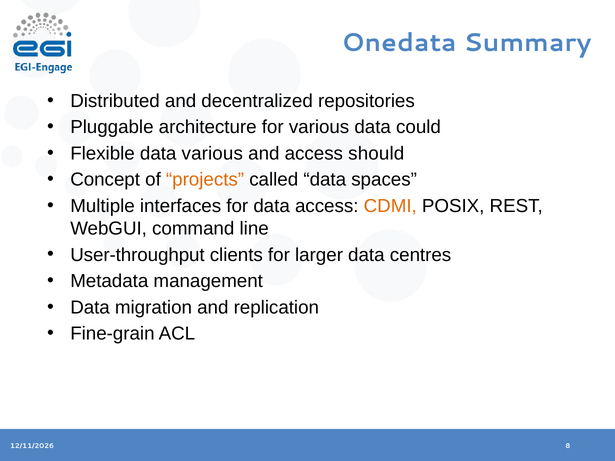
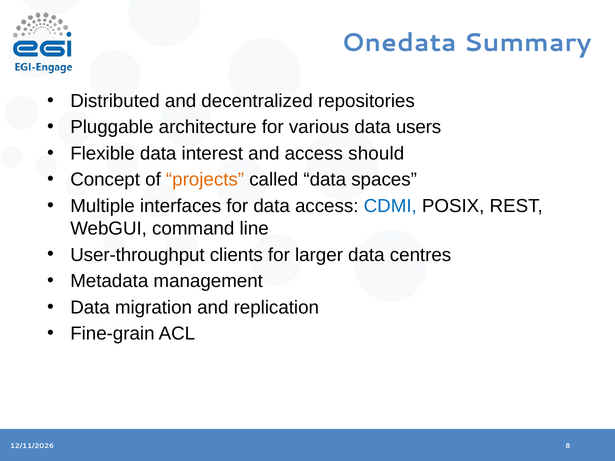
could: could -> users
data various: various -> interest
CDMI colour: orange -> blue
